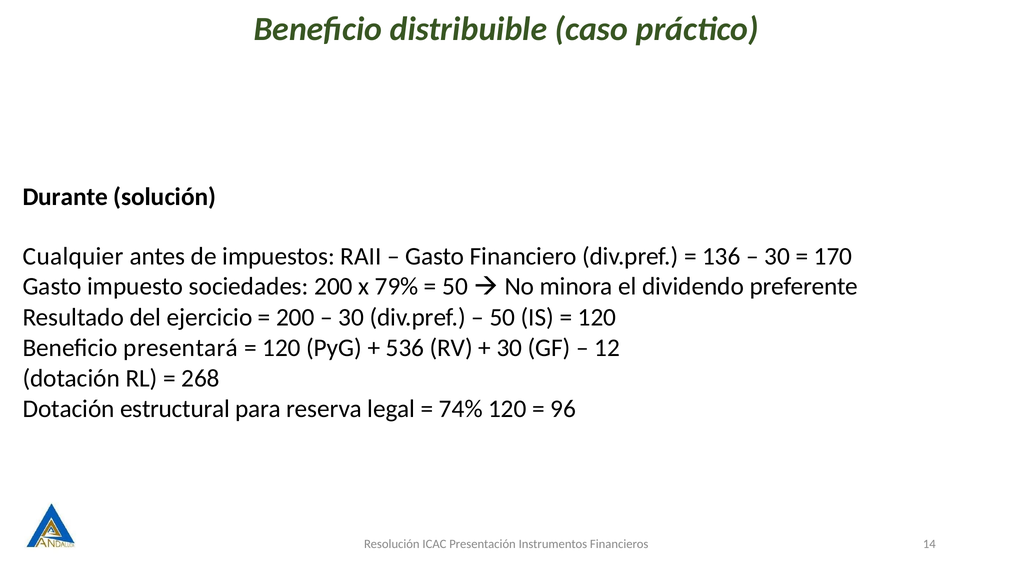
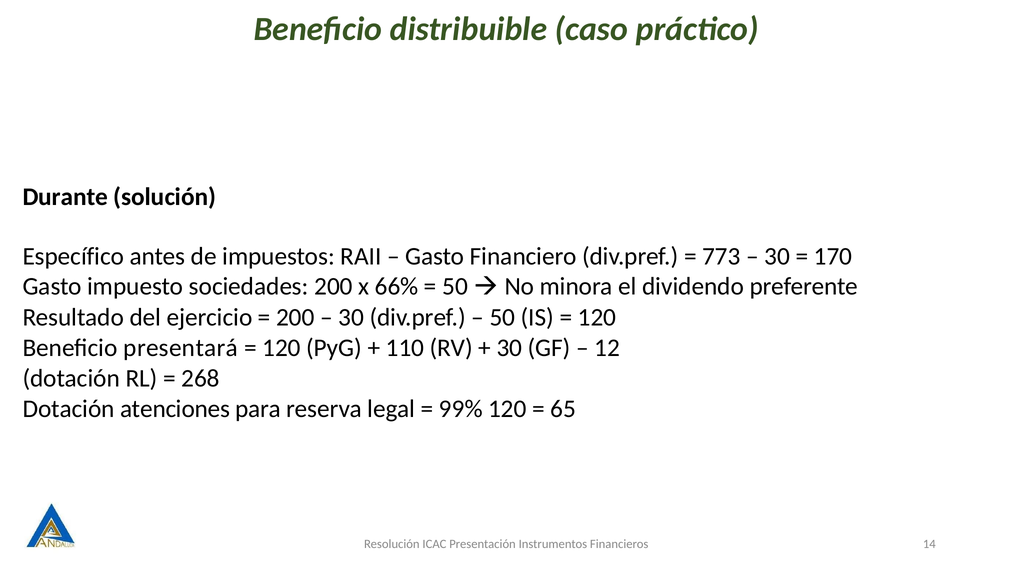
Cualquier: Cualquier -> Específico
136: 136 -> 773
79%: 79% -> 66%
536: 536 -> 110
estructural: estructural -> atenciones
74%: 74% -> 99%
96: 96 -> 65
